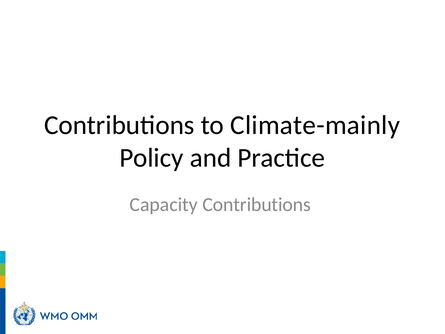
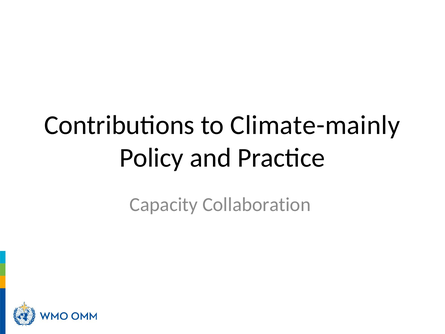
Capacity Contributions: Contributions -> Collaboration
